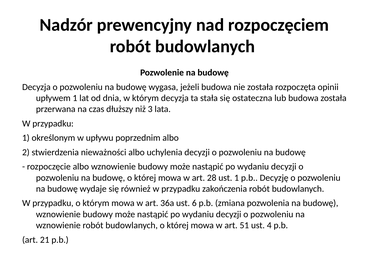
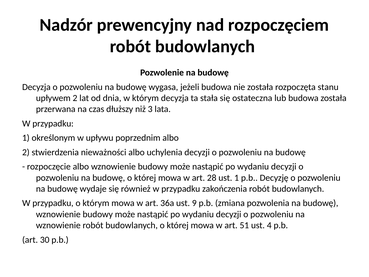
opinii: opinii -> stanu
upływem 1: 1 -> 2
6: 6 -> 9
21: 21 -> 30
